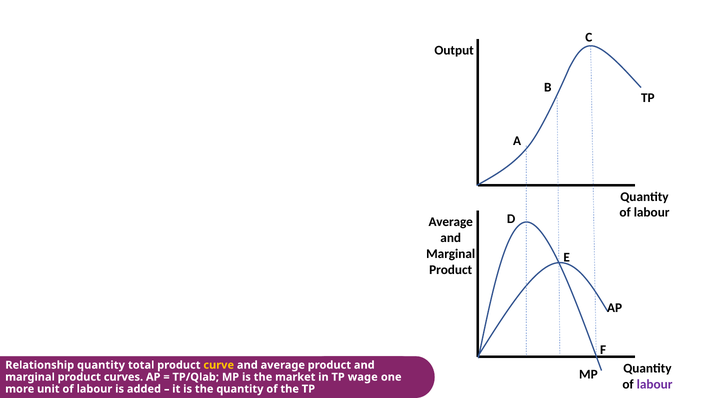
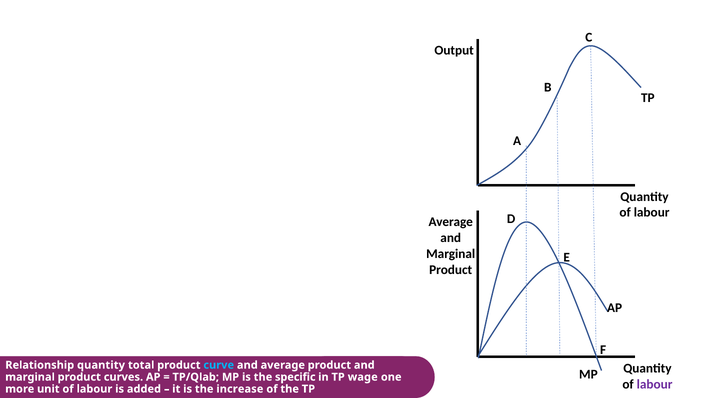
curve colour: yellow -> light blue
market: market -> specific
the quantity: quantity -> increase
